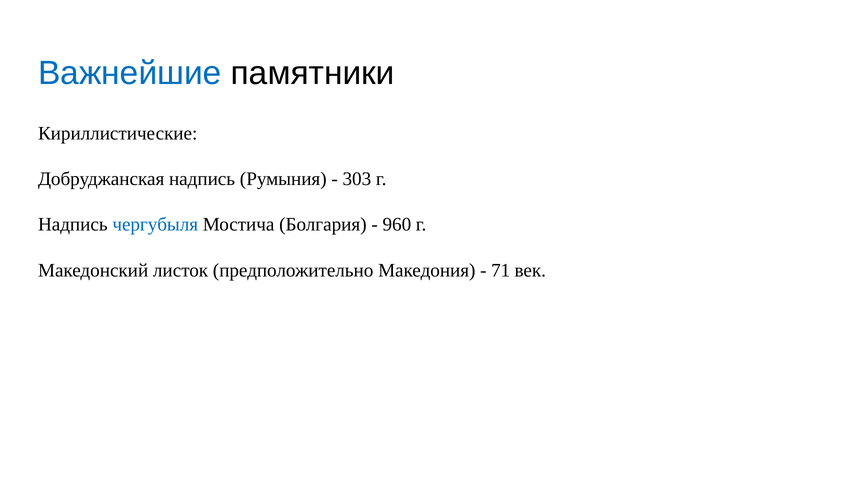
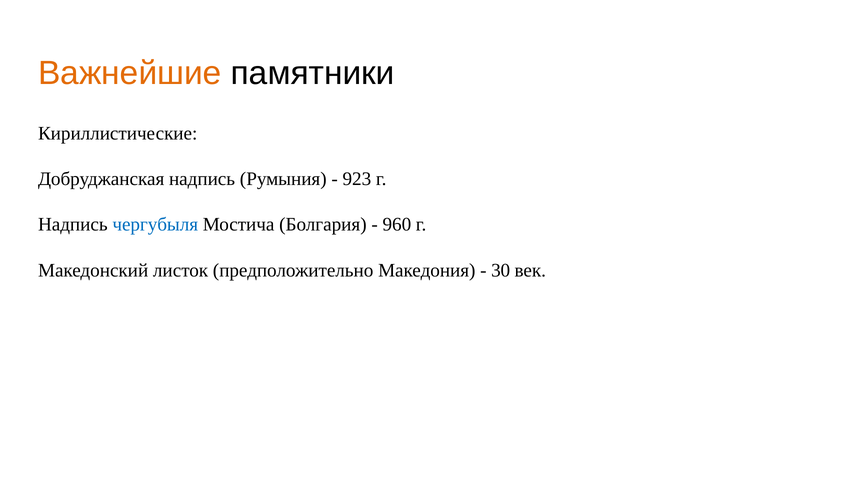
Важнейшие colour: blue -> orange
303: 303 -> 923
71: 71 -> 30
